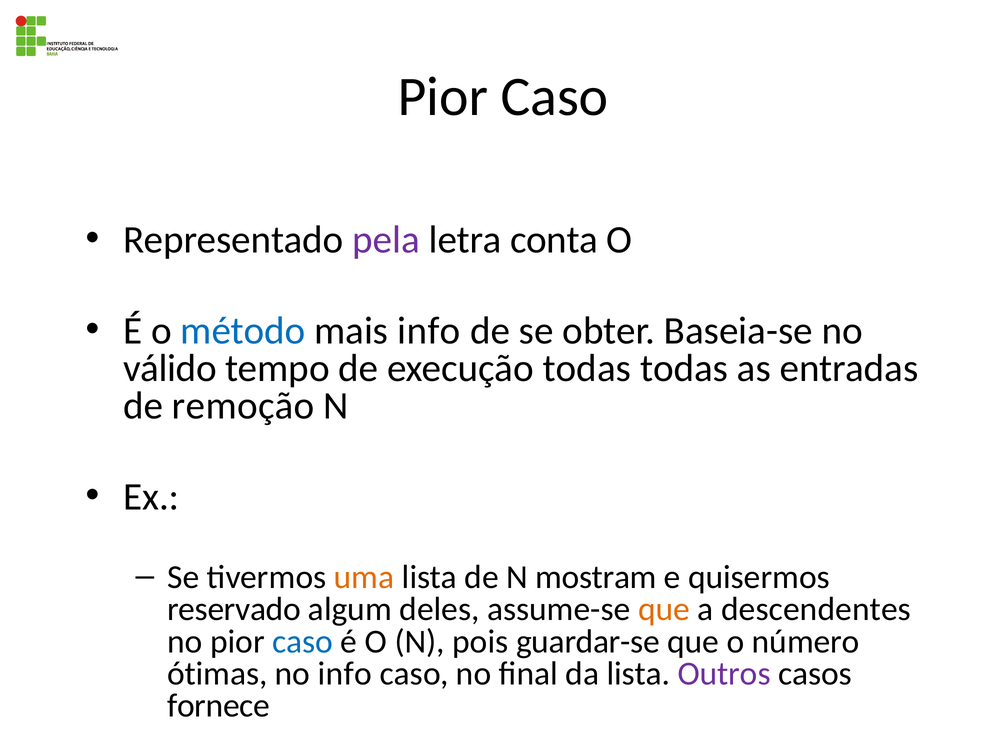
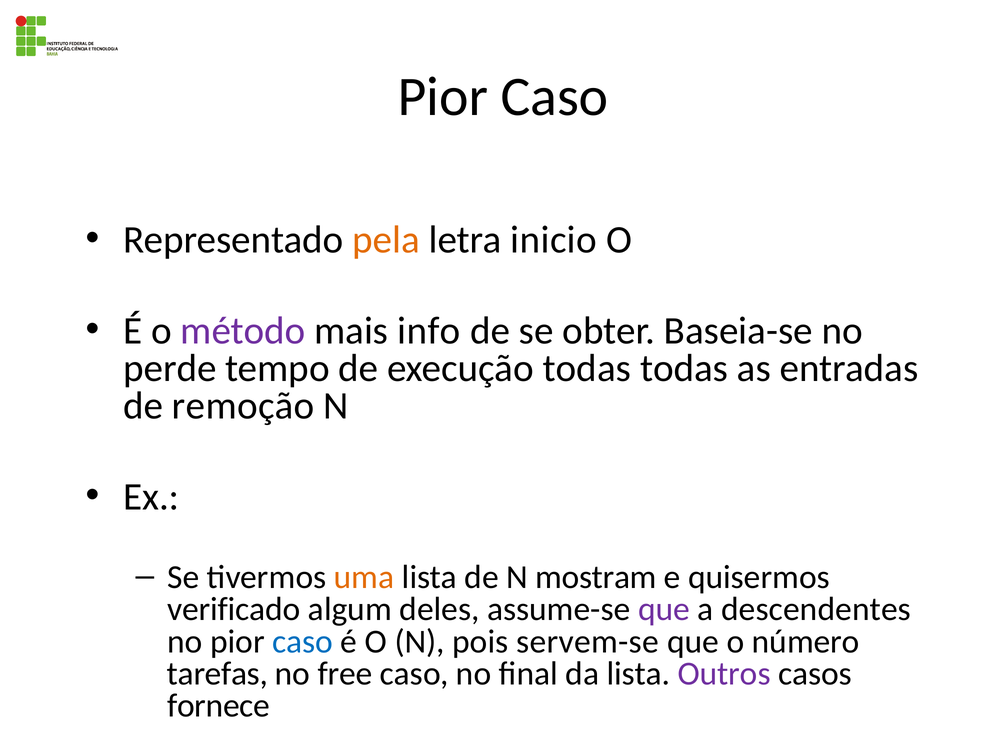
pela colour: purple -> orange
conta: conta -> inicio
método colour: blue -> purple
válido: válido -> perde
reservado: reservado -> verificado
que at (664, 610) colour: orange -> purple
guardar-se: guardar-se -> servem-se
ótimas: ótimas -> tarefas
no info: info -> free
